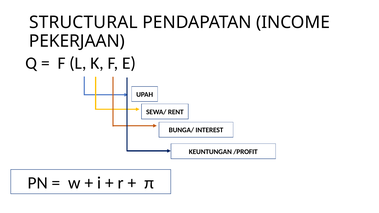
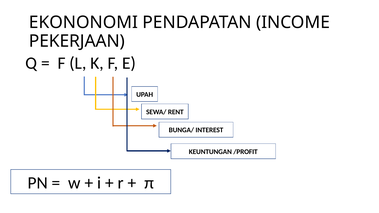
STRUCTURAL: STRUCTURAL -> EKONONOMI
